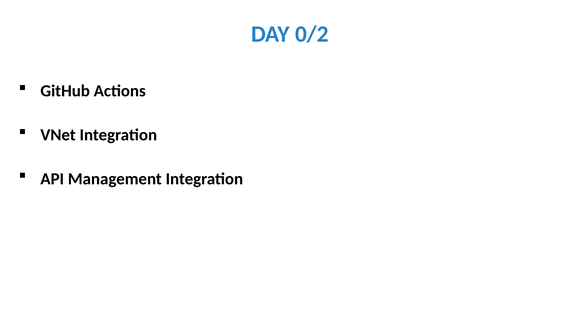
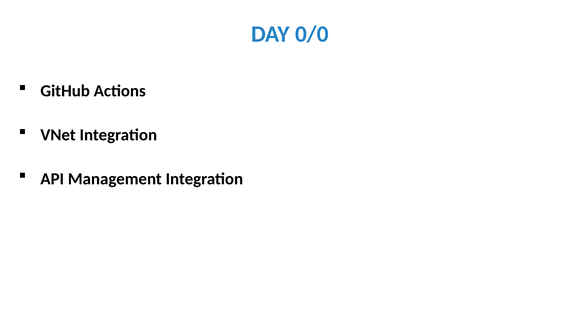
0/2: 0/2 -> 0/0
